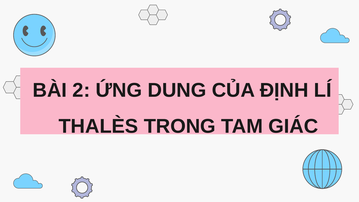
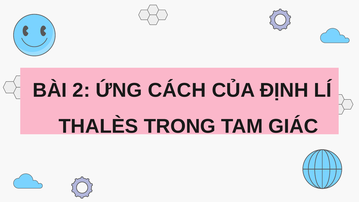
DUNG: DUNG -> CÁCH
